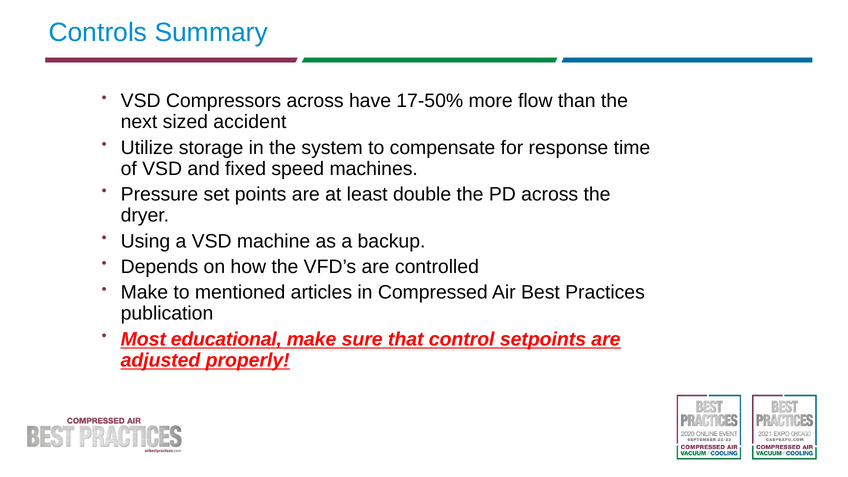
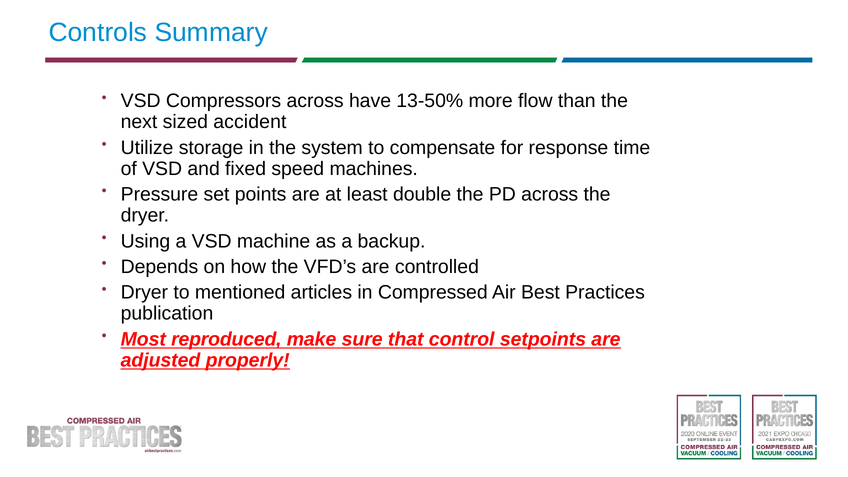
17-50%: 17-50% -> 13-50%
Make at (144, 293): Make -> Dryer
educational: educational -> reproduced
